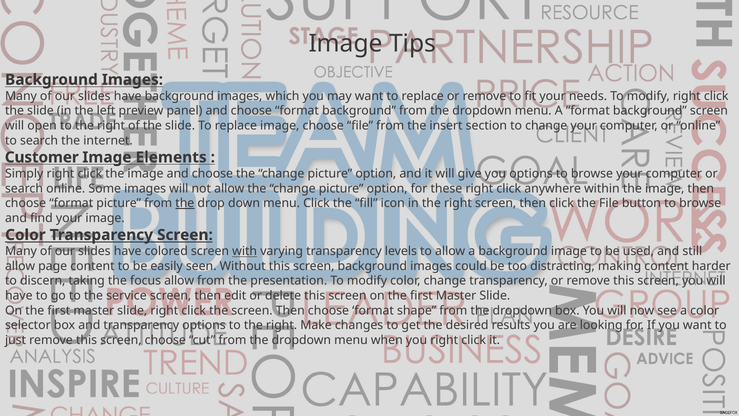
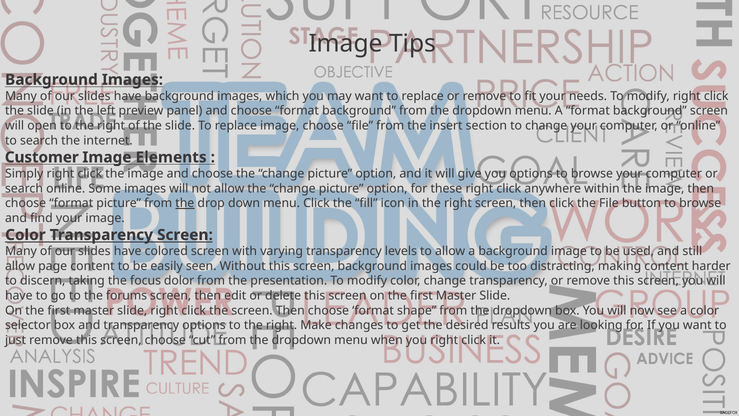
with underline: present -> none
focus allow: allow -> dolor
service: service -> forums
